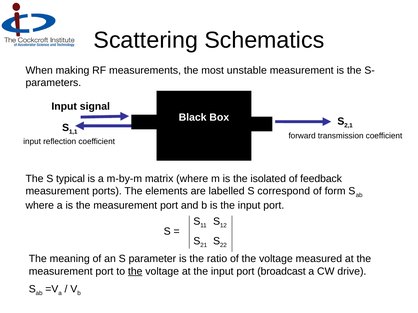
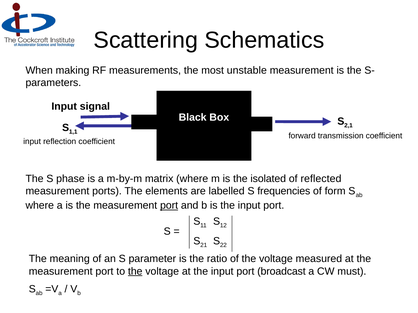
typical: typical -> phase
feedback: feedback -> reflected
correspond: correspond -> frequencies
port at (169, 206) underline: none -> present
drive: drive -> must
